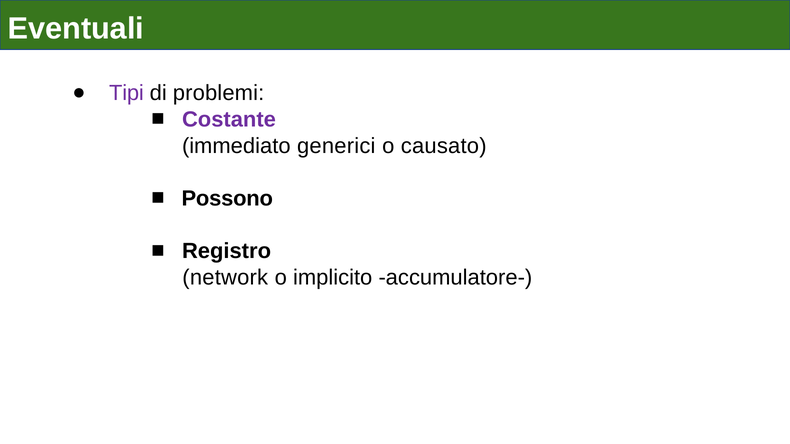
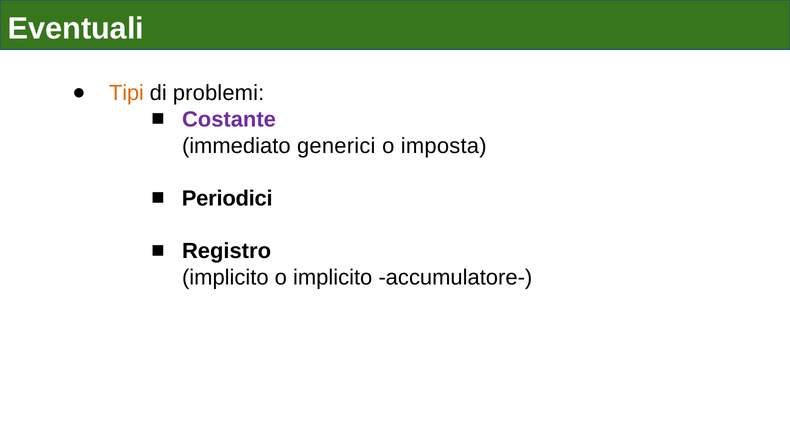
Tipi colour: purple -> orange
causato: causato -> imposta
Possono: Possono -> Periodici
network at (225, 278): network -> implicito
